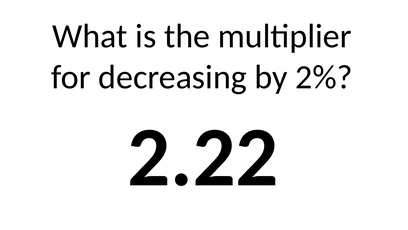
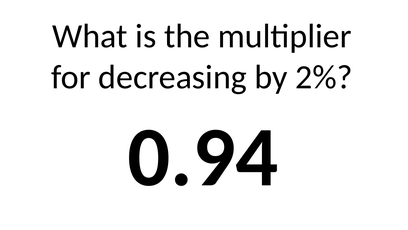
2.22: 2.22 -> 0.94
